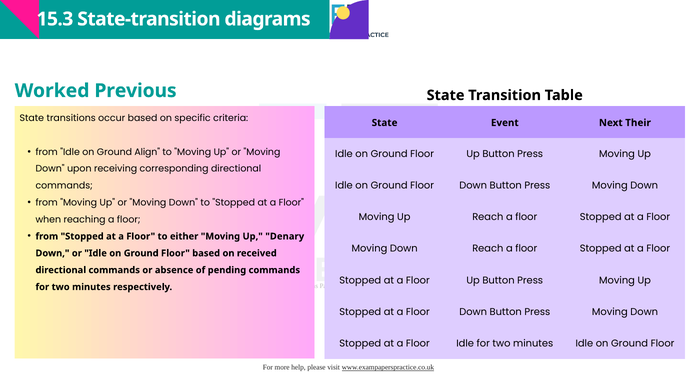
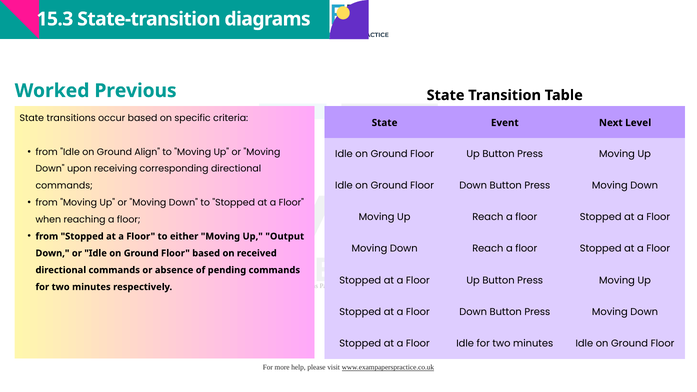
Their: Their -> Level
Denary: Denary -> Output
